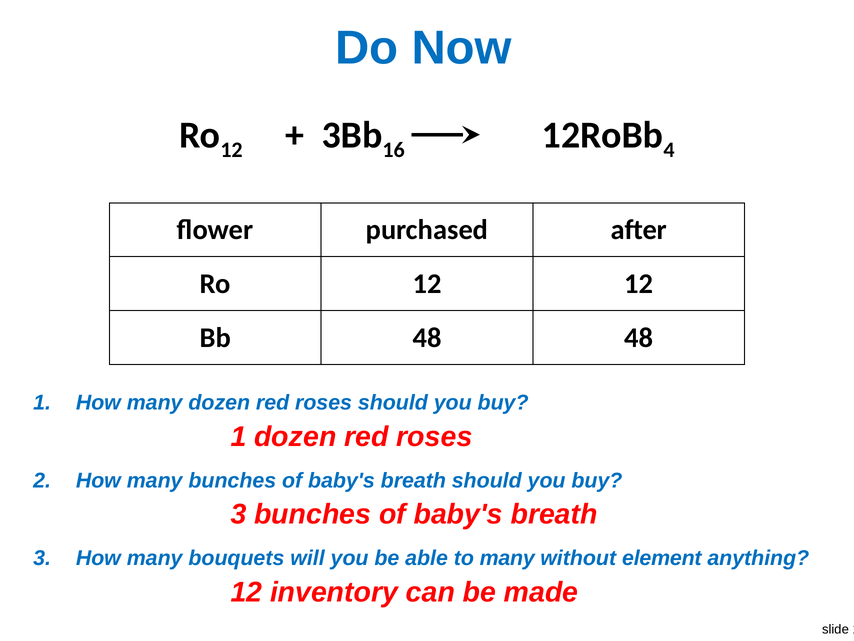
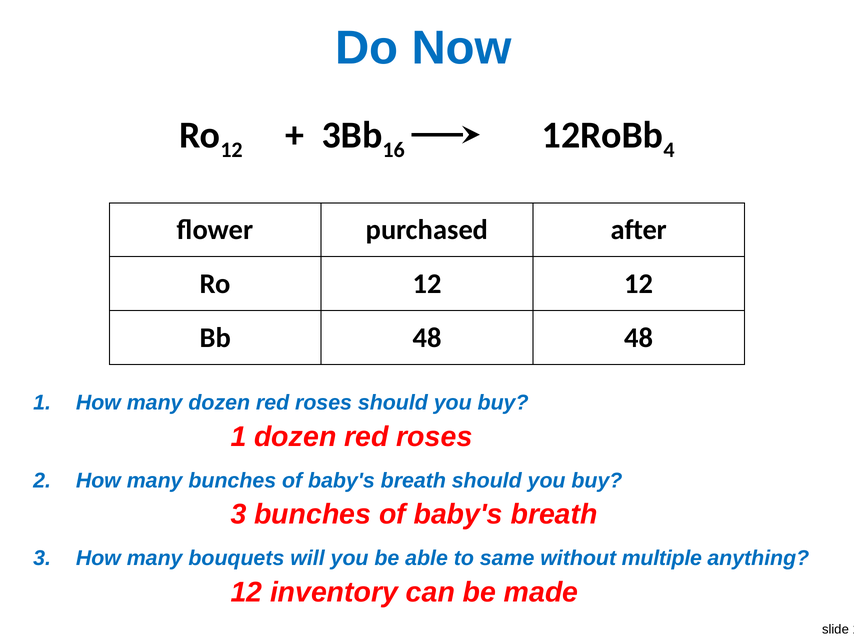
to many: many -> same
element: element -> multiple
